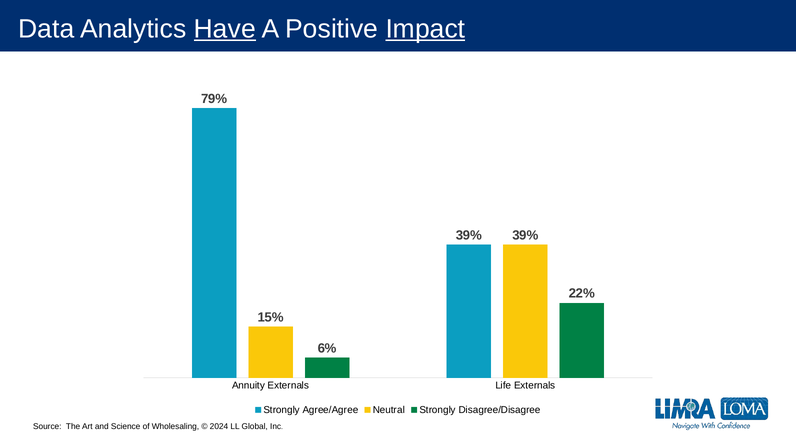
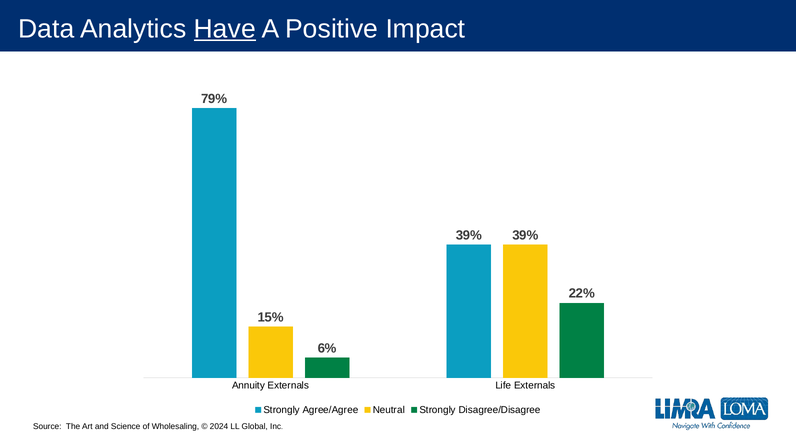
Impact underline: present -> none
